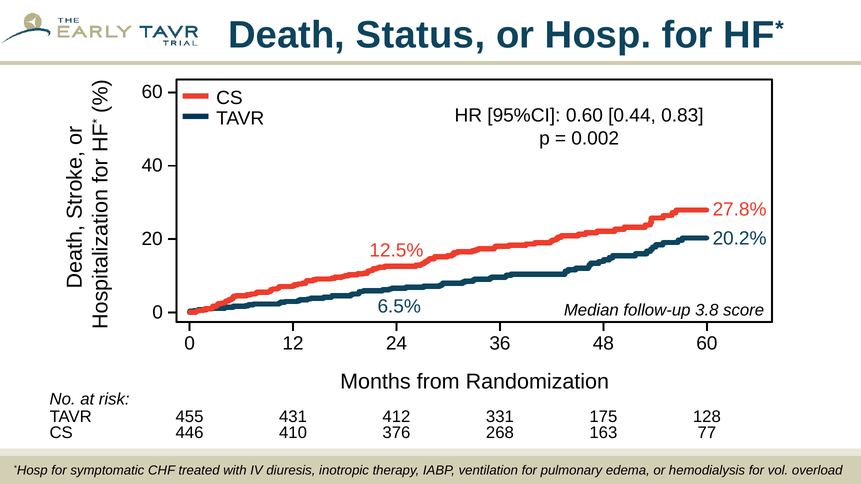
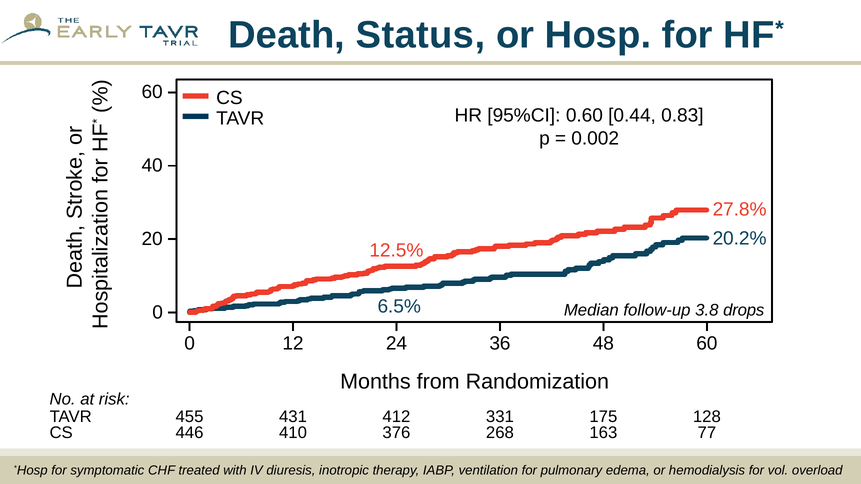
score: score -> drops
